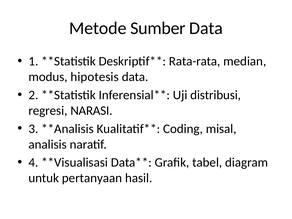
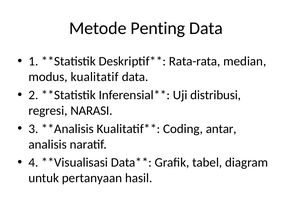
Sumber: Sumber -> Penting
hipotesis: hipotesis -> kualitatif
misal: misal -> antar
